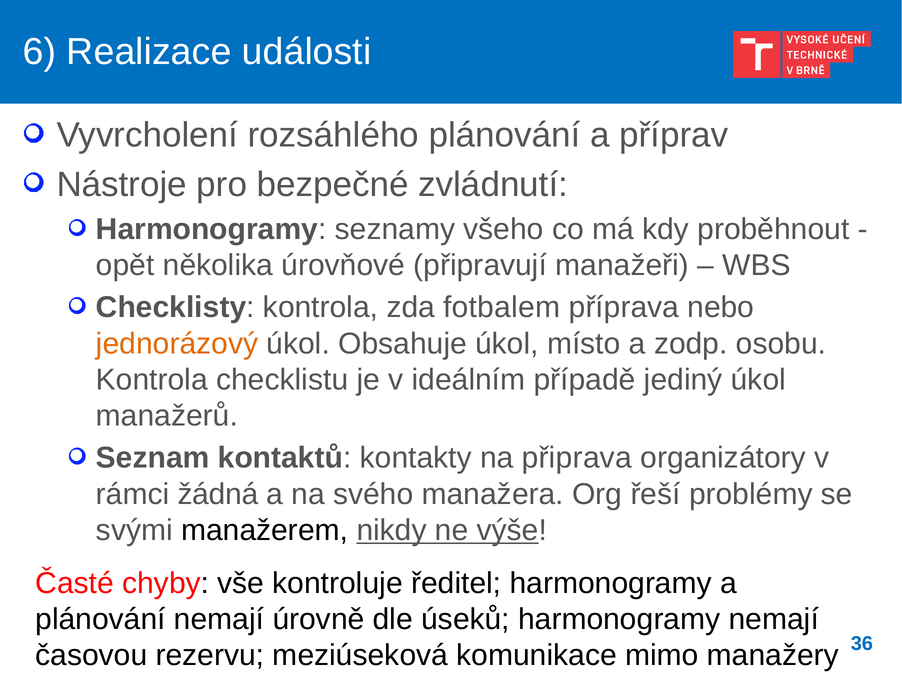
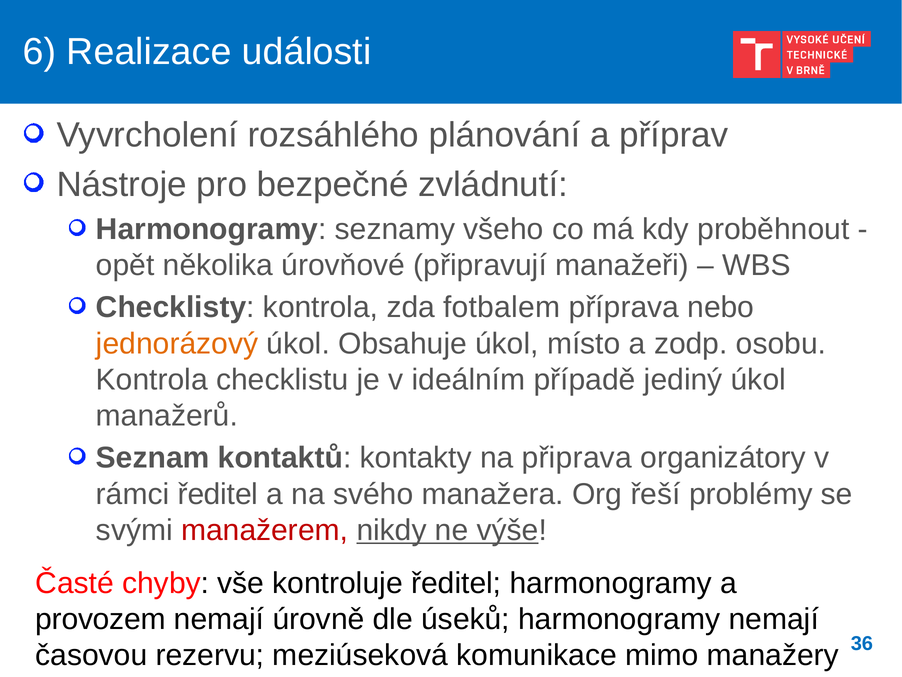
rámci žádná: žádná -> ředitel
manažerem colour: black -> red
plánování at (100, 619): plánování -> provozem
